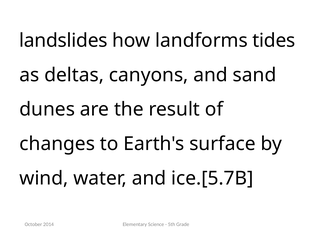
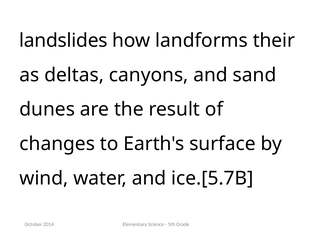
tides: tides -> their
